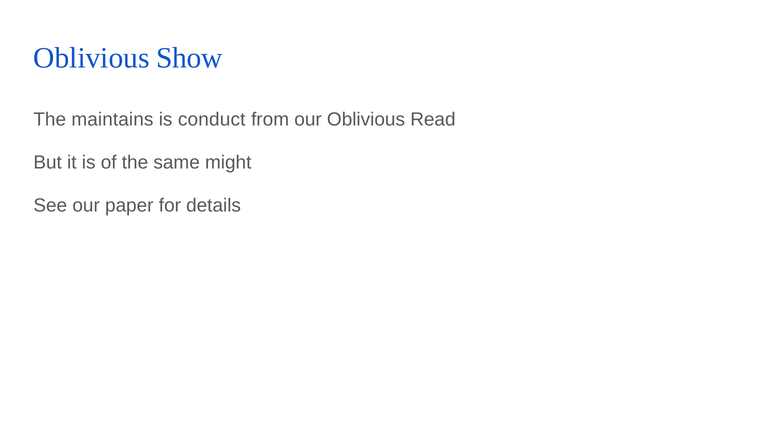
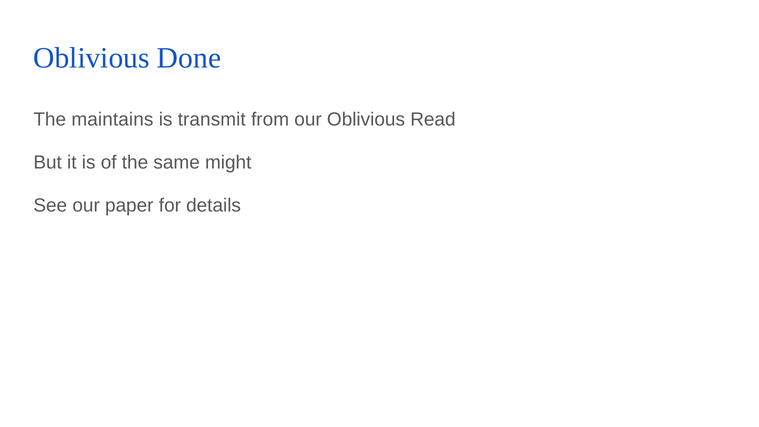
Show: Show -> Done
conduct: conduct -> transmit
